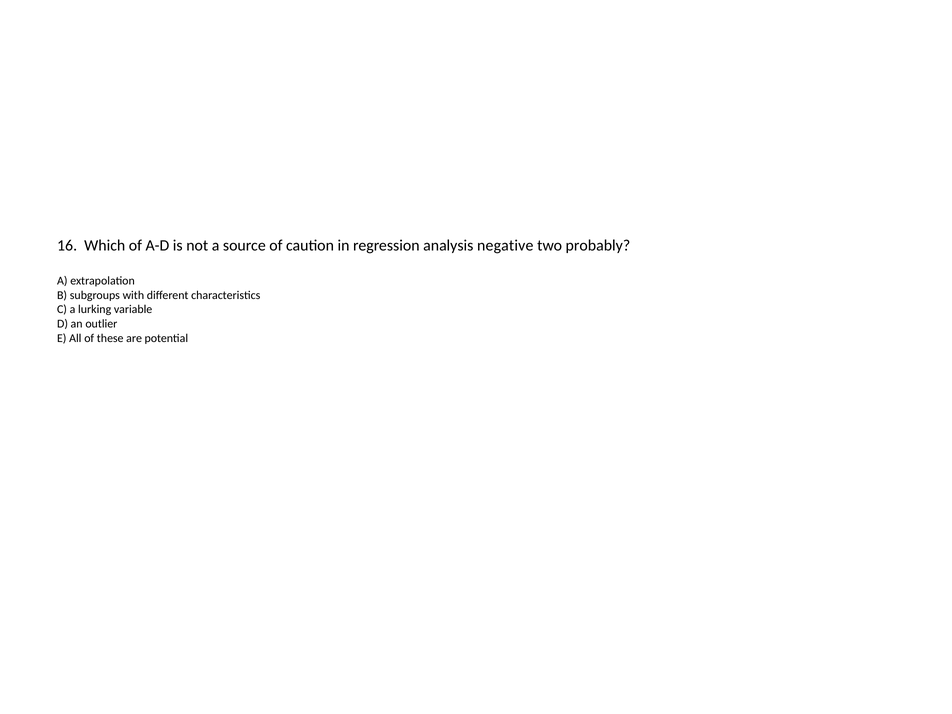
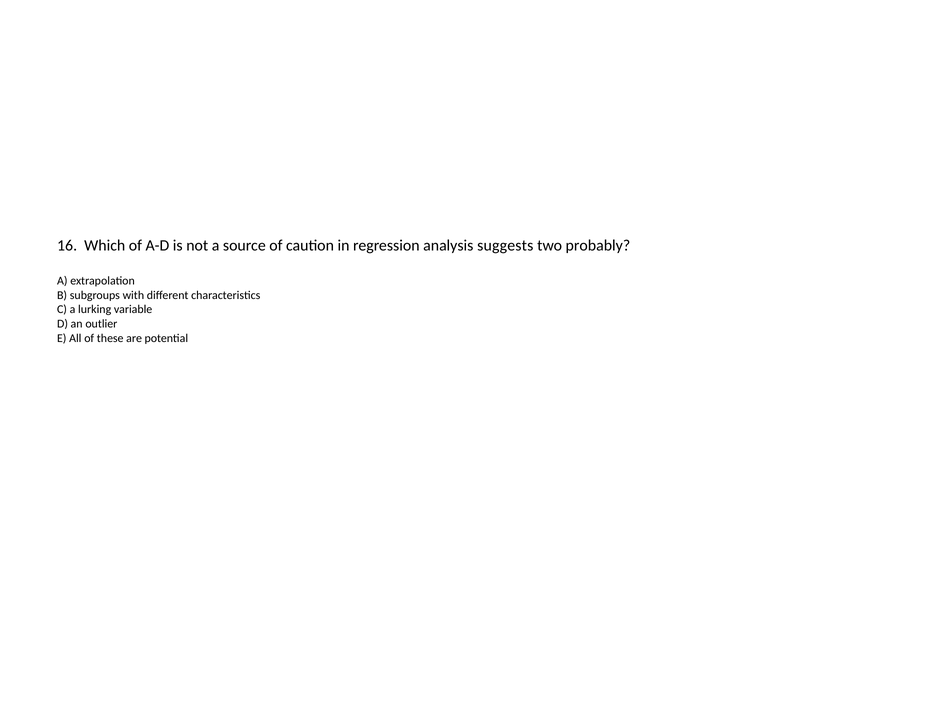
negative: negative -> suggests
